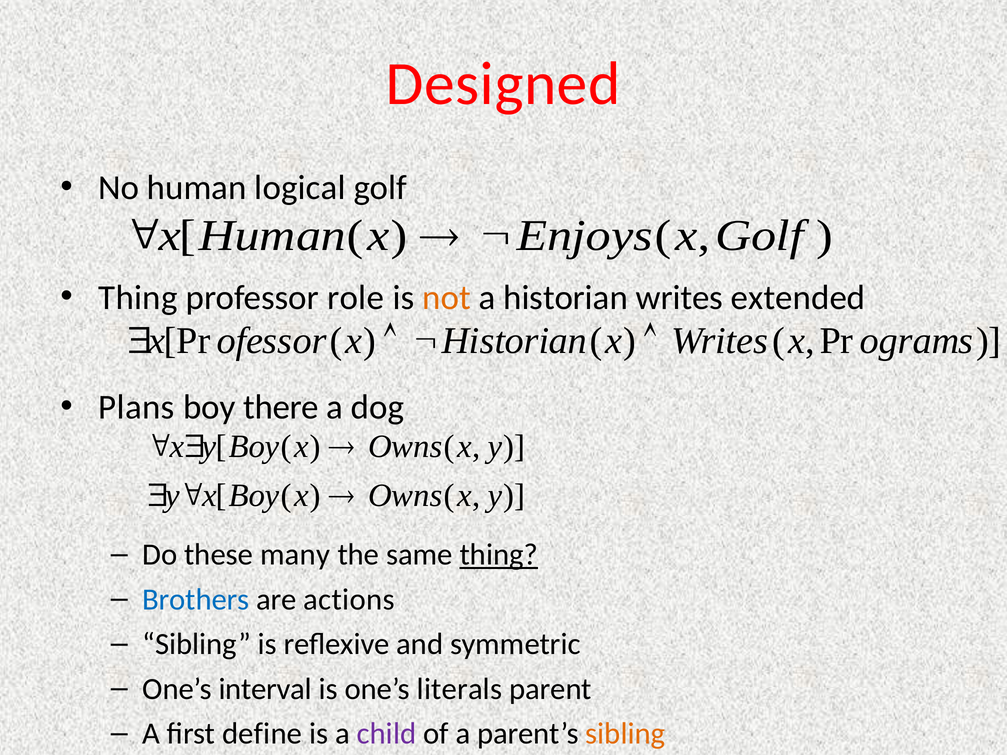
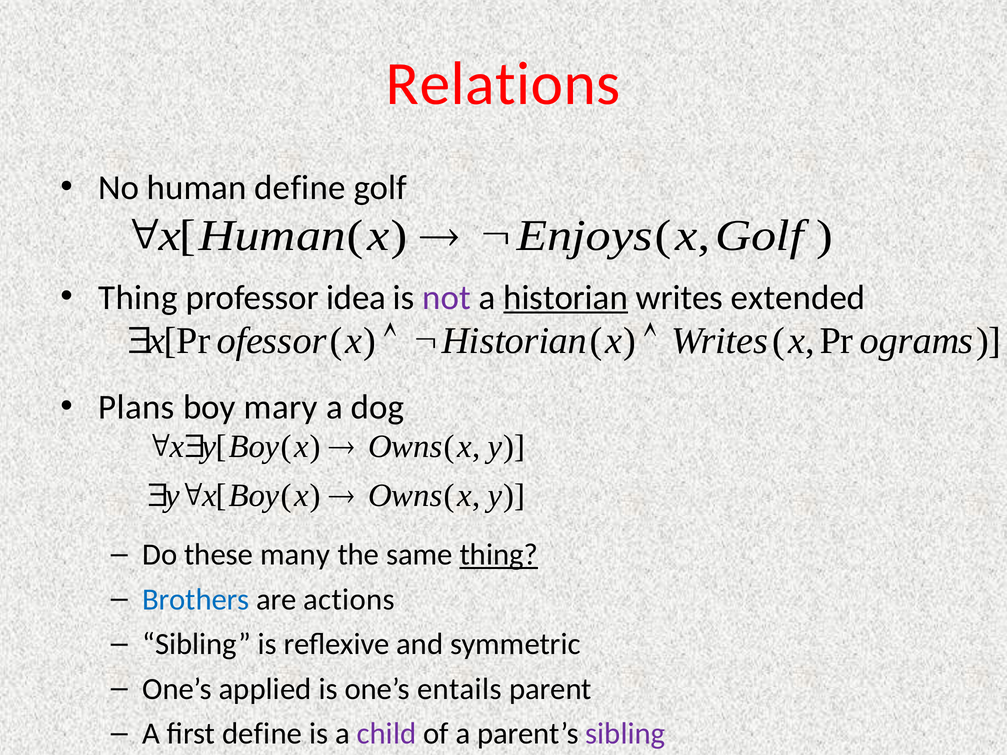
Designed: Designed -> Relations
human logical: logical -> define
role: role -> idea
not colour: orange -> purple
historian at (566, 298) underline: none -> present
there: there -> mary
interval: interval -> applied
literals: literals -> entails
sibling at (625, 734) colour: orange -> purple
